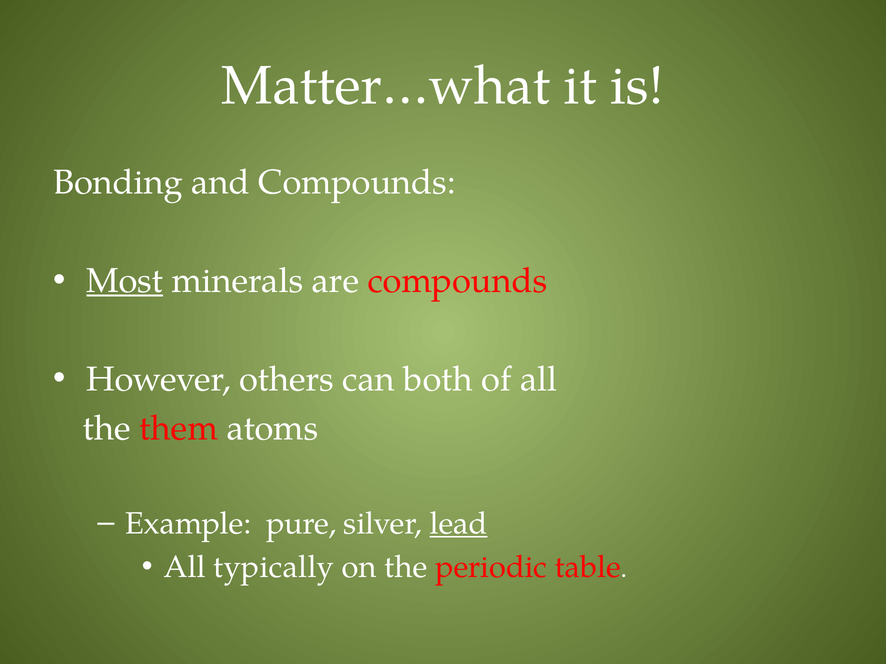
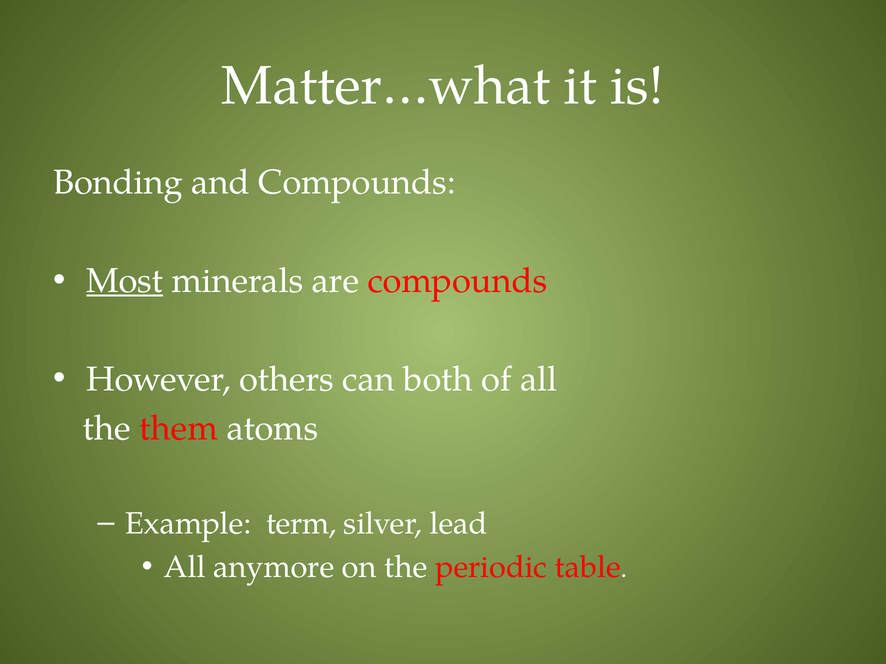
pure: pure -> term
lead underline: present -> none
typically: typically -> anymore
